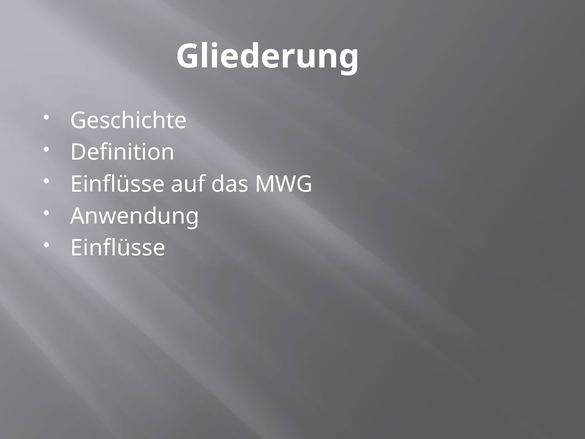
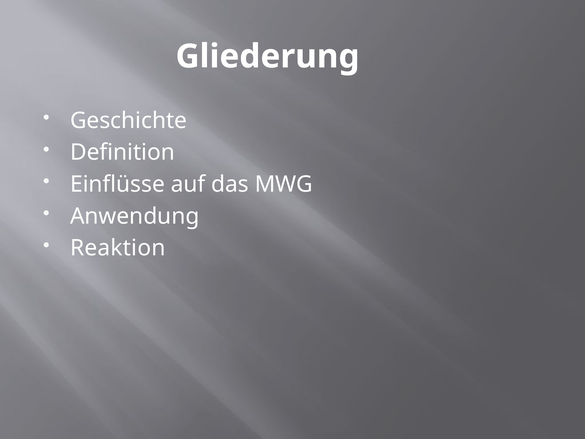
Einflüsse at (118, 248): Einflüsse -> Reaktion
